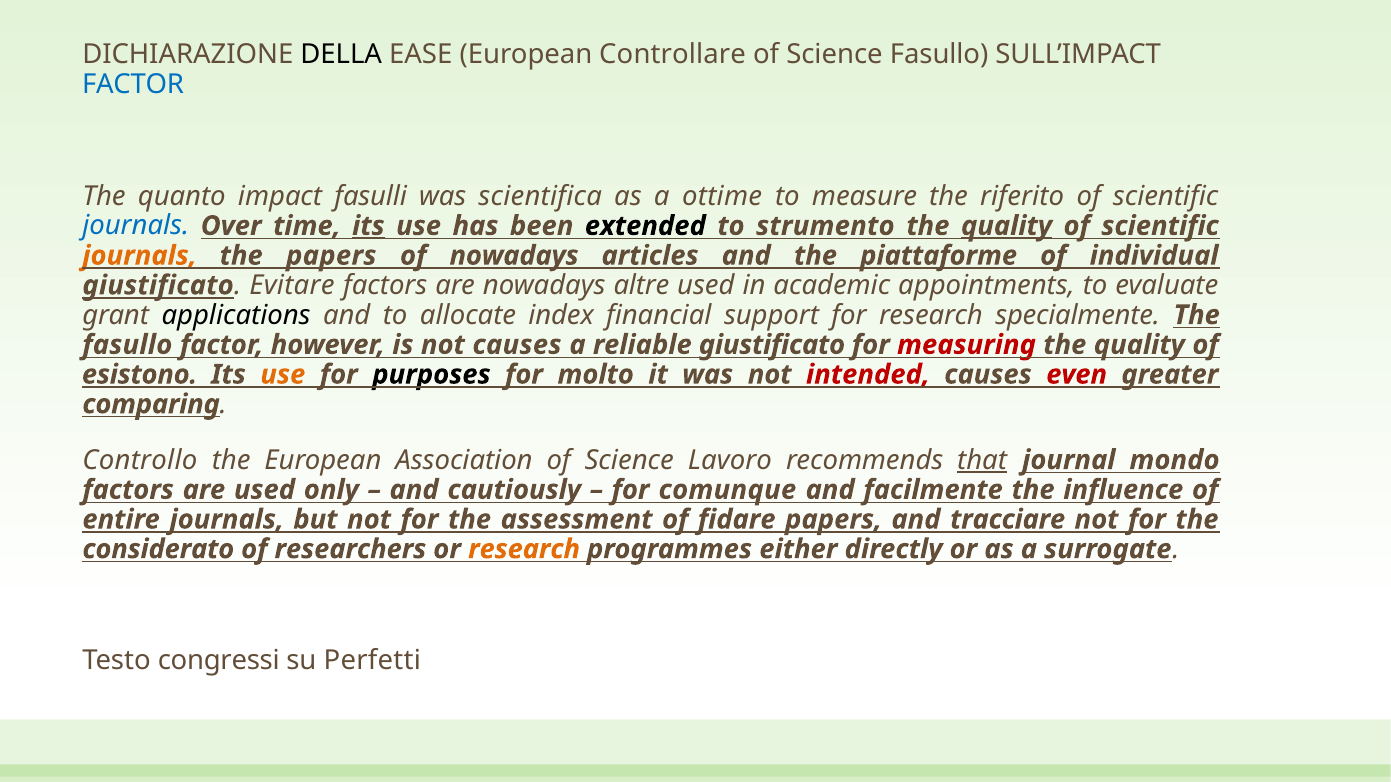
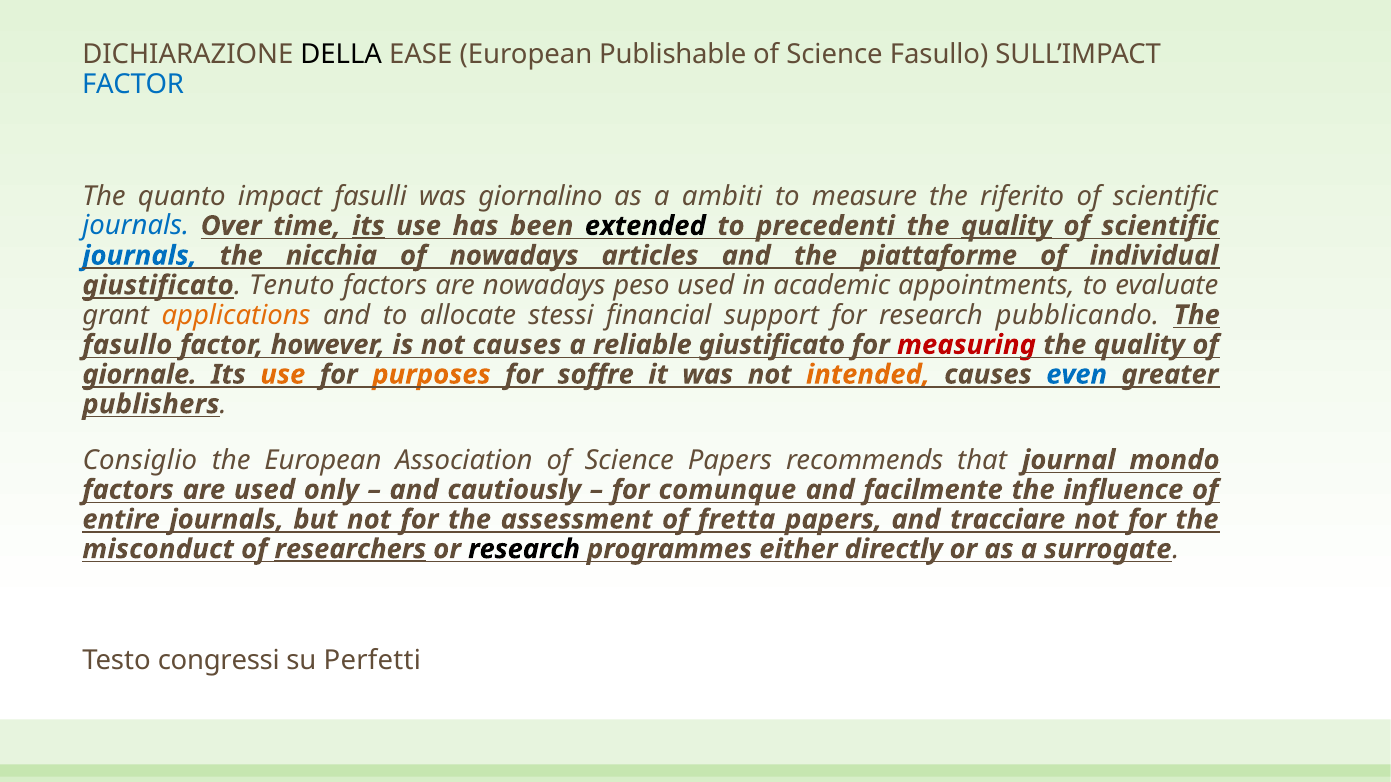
Controllare: Controllare -> Publishable
scientifica: scientifica -> giornalino
ottime: ottime -> ambiti
strumento: strumento -> precedenti
journals at (139, 256) colour: orange -> blue
the papers: papers -> nicchia
Evitare: Evitare -> Tenuto
altre: altre -> peso
applications colour: black -> orange
index: index -> stessi
specialmente: specialmente -> pubblicando
esistono: esistono -> giornale
purposes colour: black -> orange
molto: molto -> soffre
intended colour: red -> orange
even colour: red -> blue
comparing: comparing -> publishers
Controllo: Controllo -> Consiglio
Science Lavoro: Lavoro -> Papers
that underline: present -> none
fidare: fidare -> fretta
considerato: considerato -> misconduct
researchers underline: none -> present
research at (524, 549) colour: orange -> black
